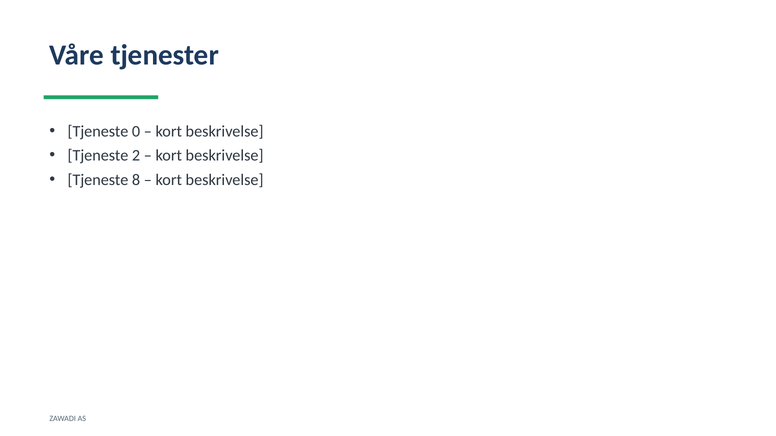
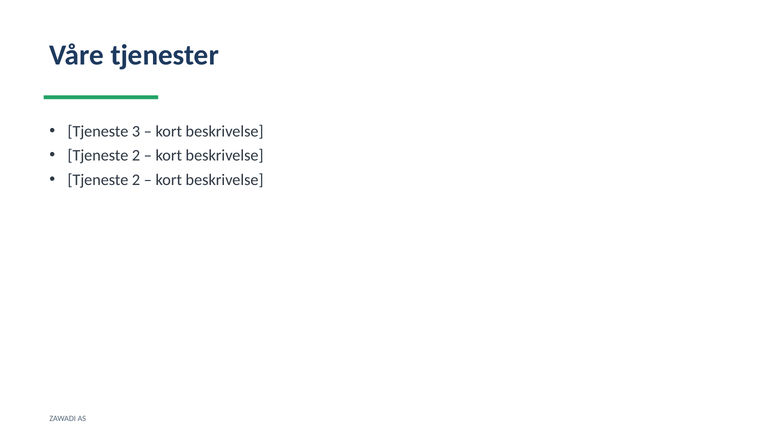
0: 0 -> 3
8 at (136, 180): 8 -> 2
